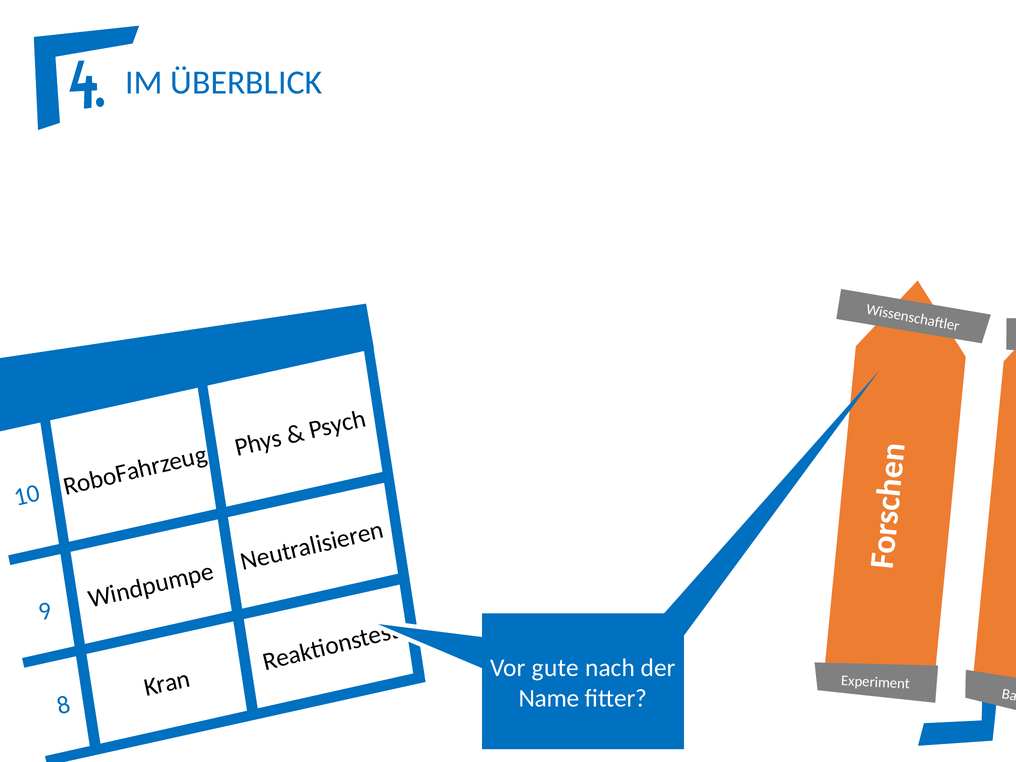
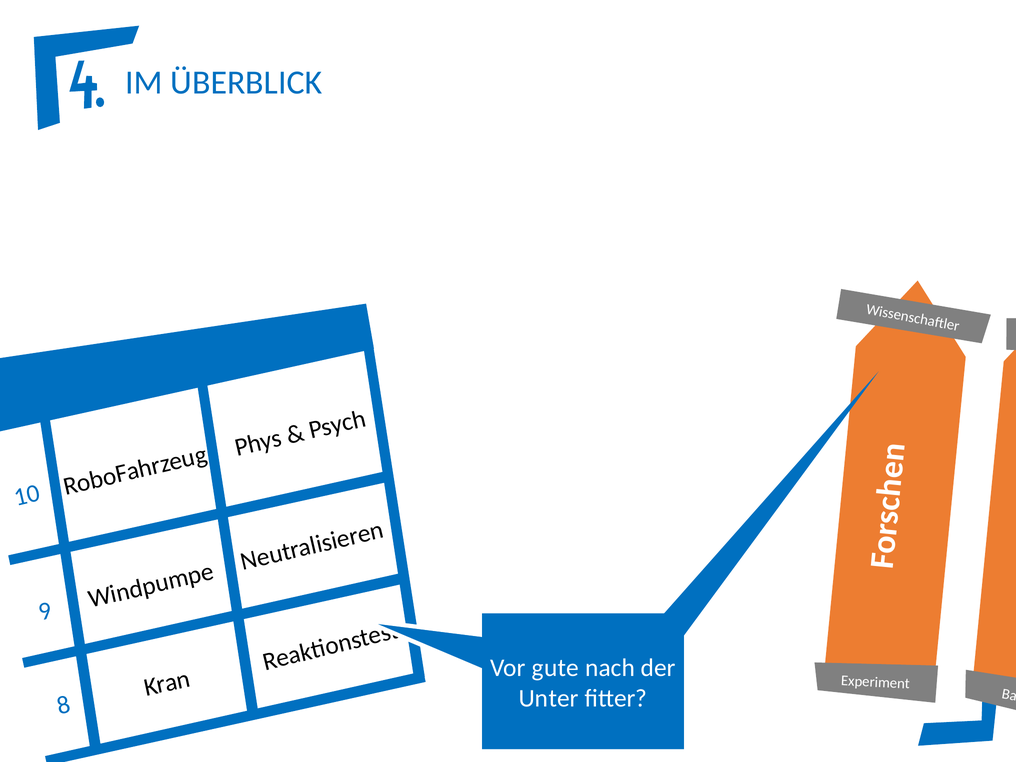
Name: Name -> Unter
